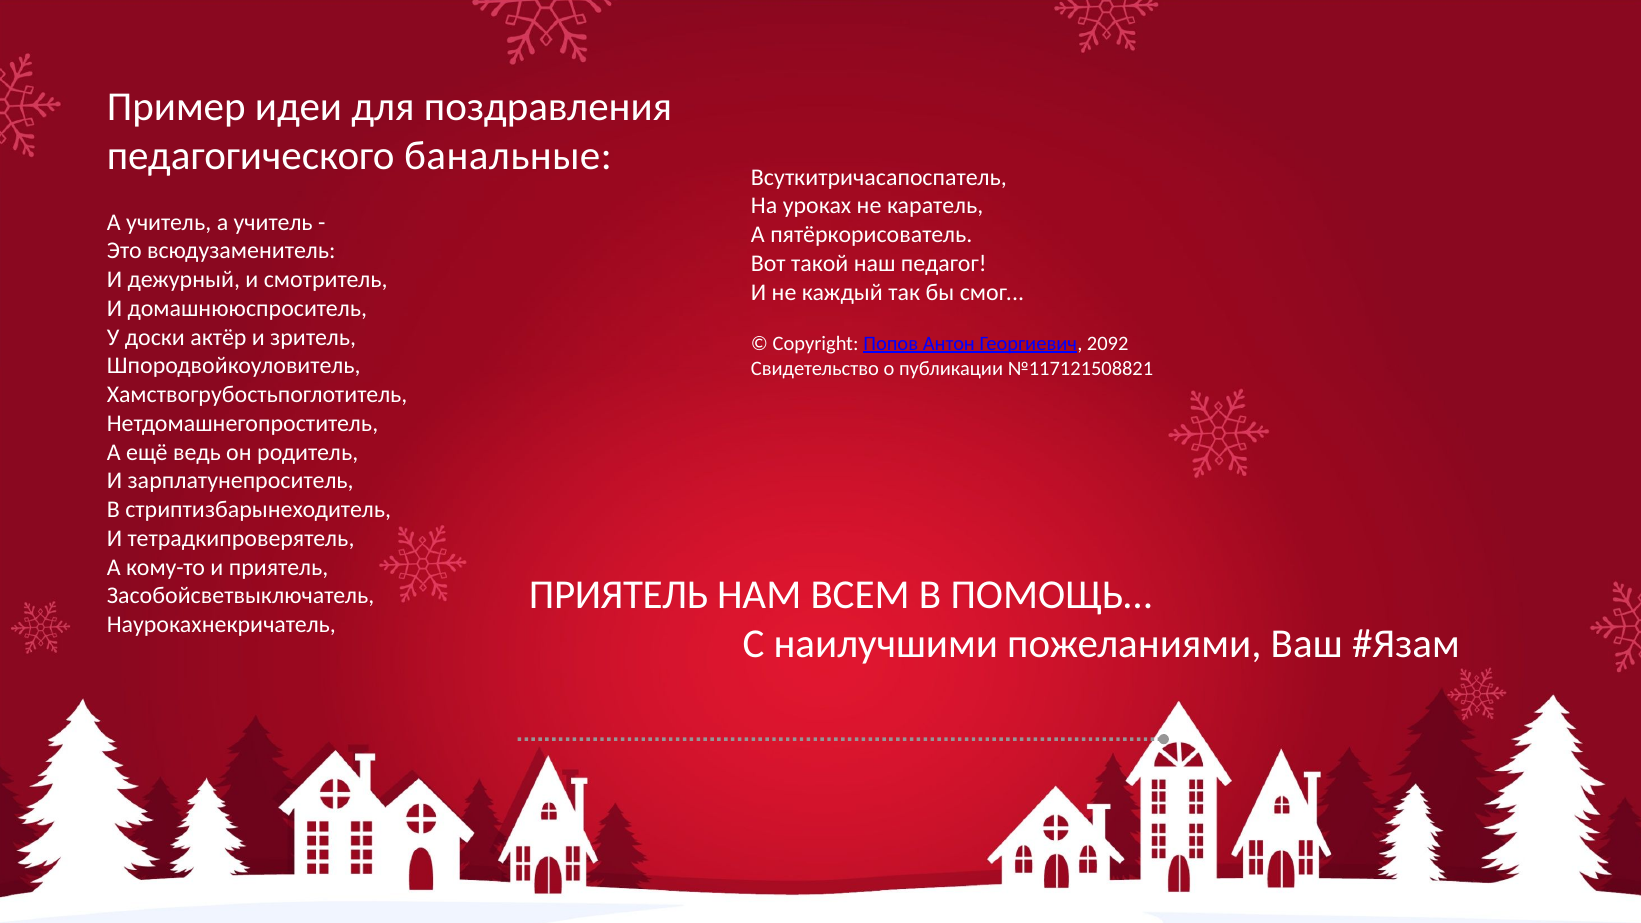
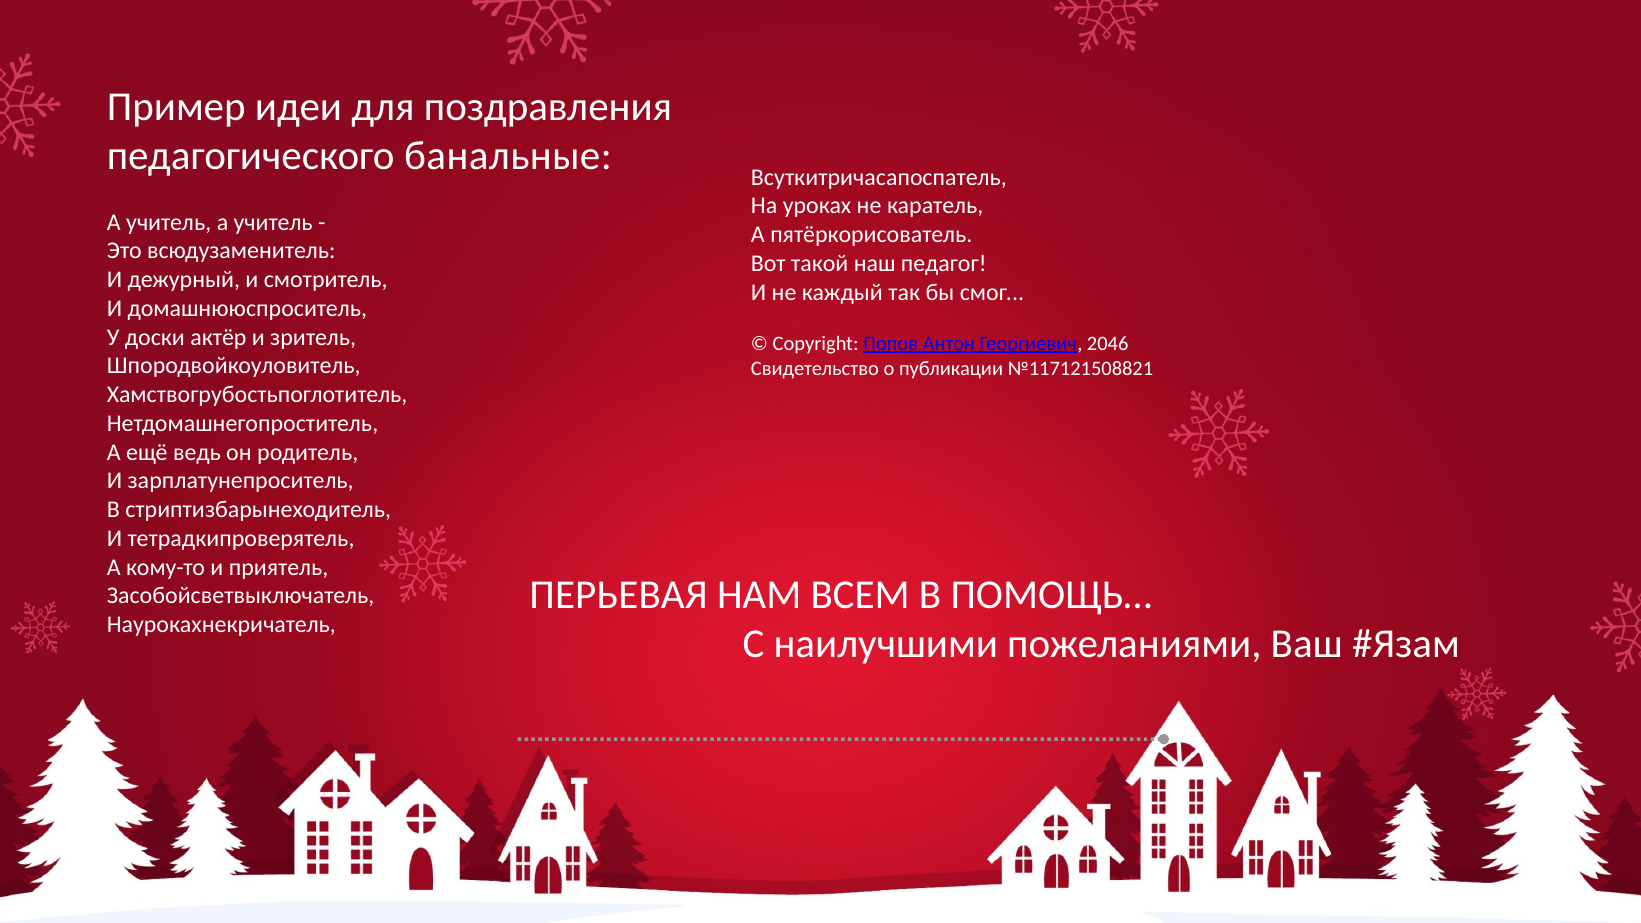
2092: 2092 -> 2046
ПРИЯТЕЛЬ at (619, 595): ПРИЯТЕЛЬ -> ПЕРЬЕВАЯ
